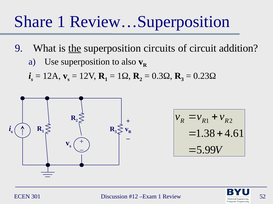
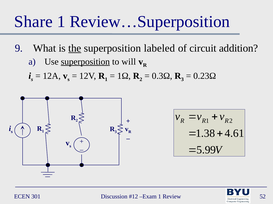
circuits: circuits -> labeled
superposition at (85, 62) underline: none -> present
also: also -> will
